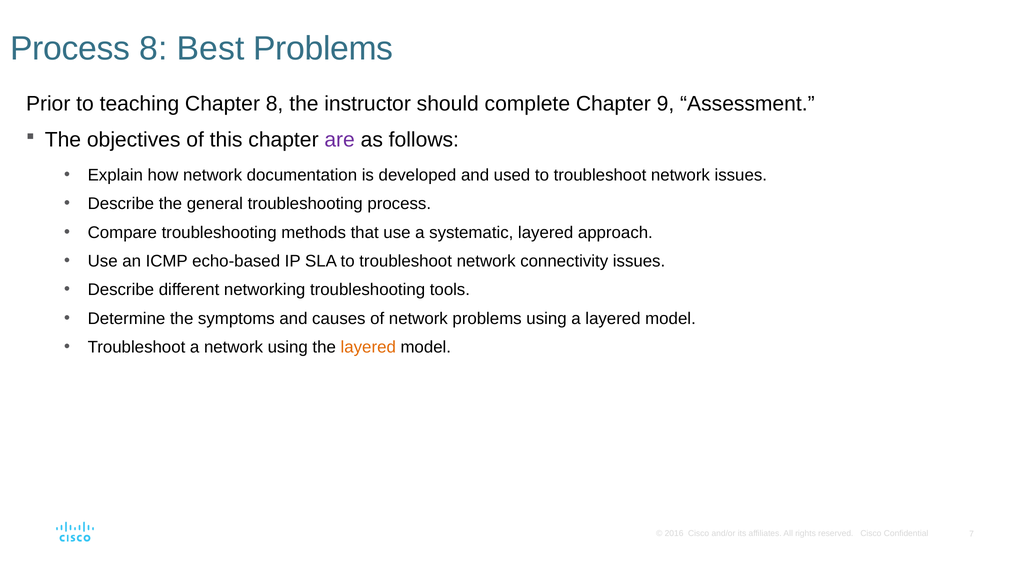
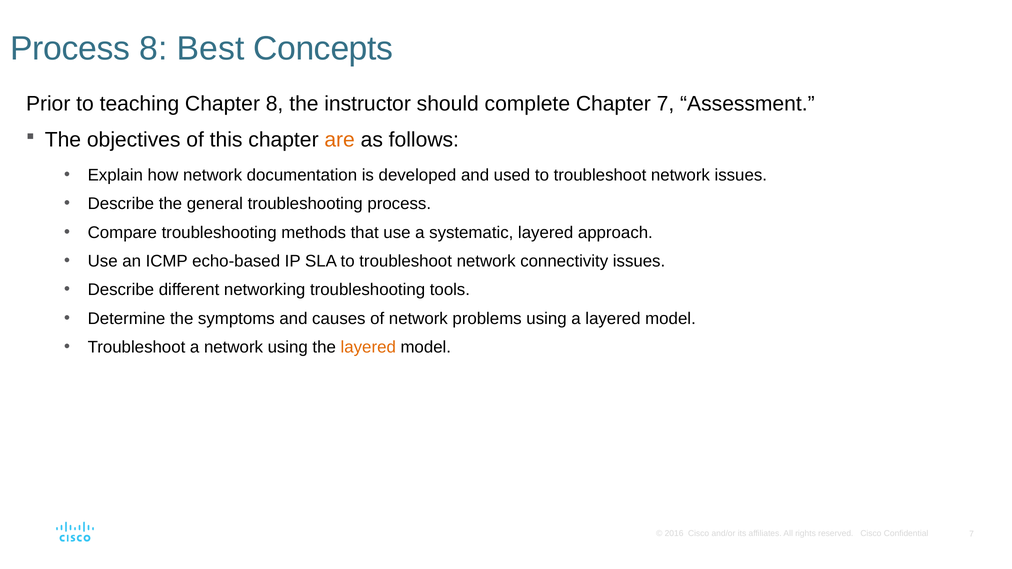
Best Problems: Problems -> Concepts
Chapter 9: 9 -> 7
are colour: purple -> orange
